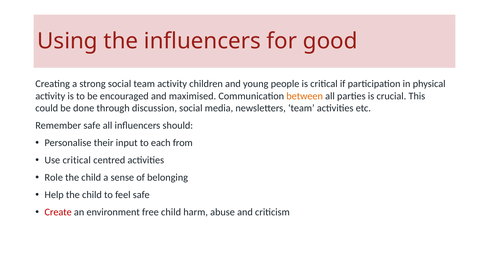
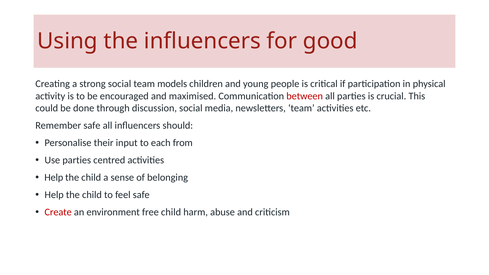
team activity: activity -> models
between colour: orange -> red
Use critical: critical -> parties
Role at (54, 178): Role -> Help
